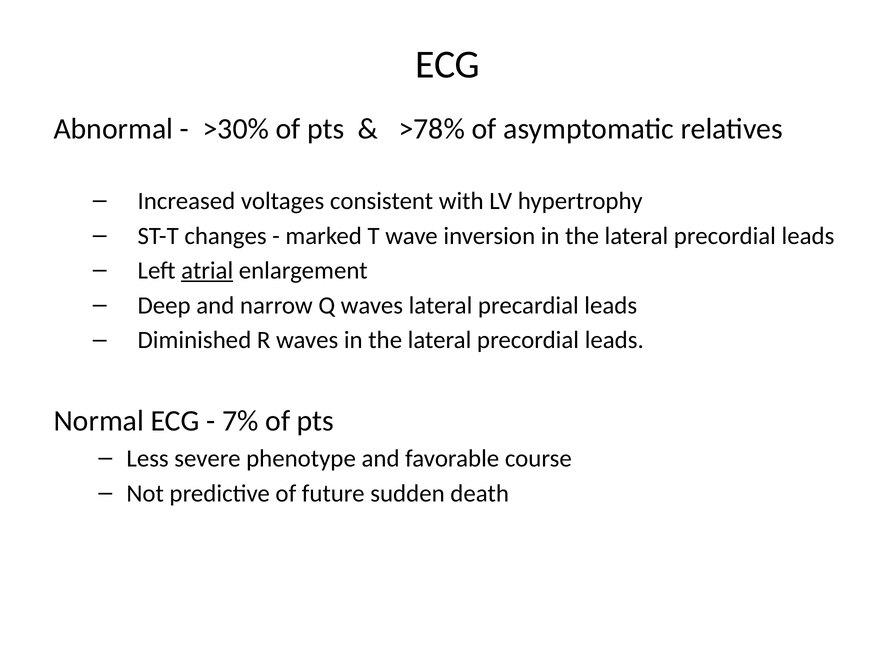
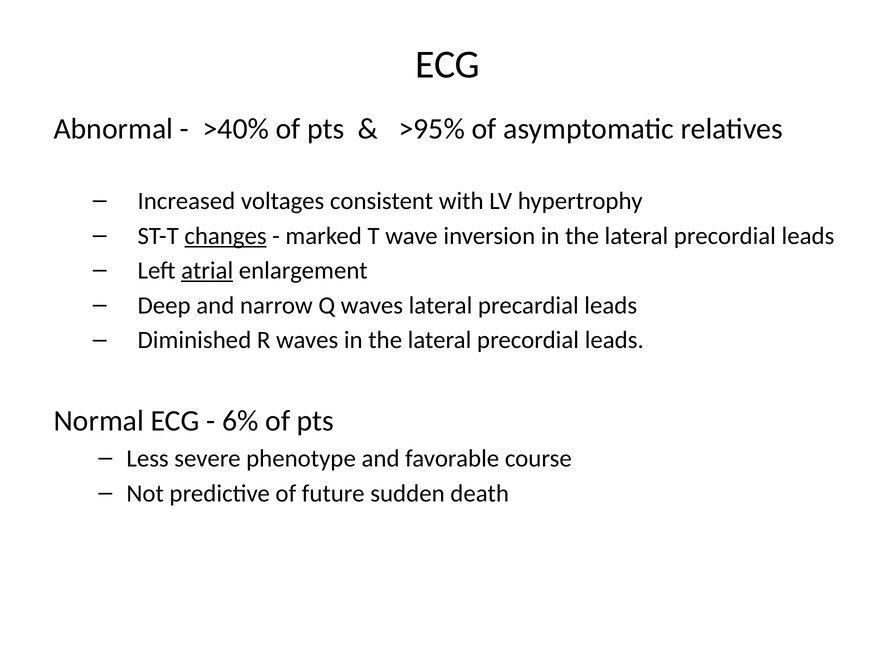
>30%: >30% -> >40%
>78%: >78% -> >95%
changes underline: none -> present
7%: 7% -> 6%
